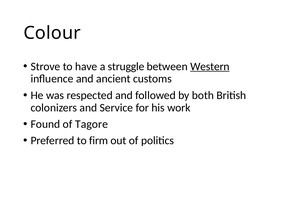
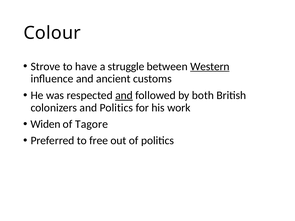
and at (124, 95) underline: none -> present
and Service: Service -> Politics
Found: Found -> Widen
firm: firm -> free
